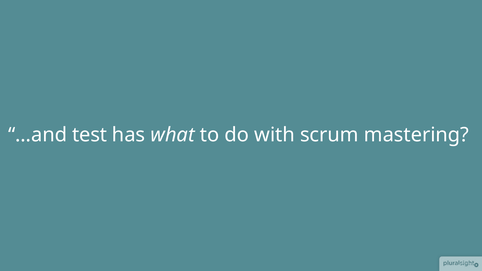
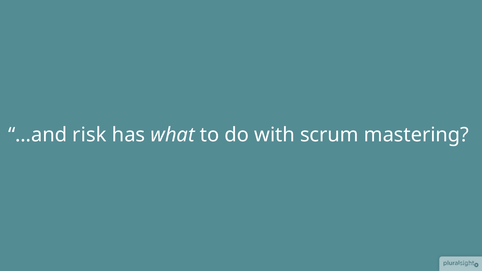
test: test -> risk
